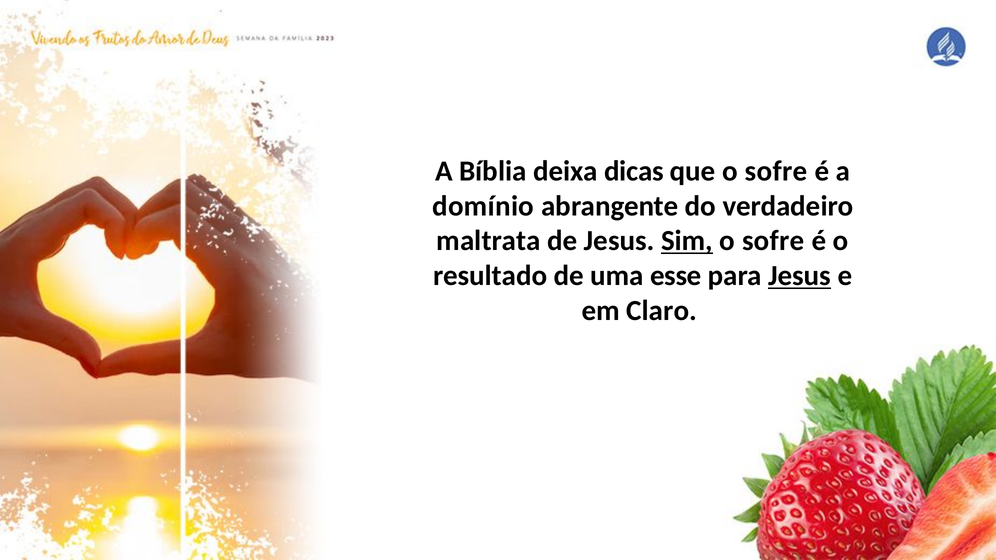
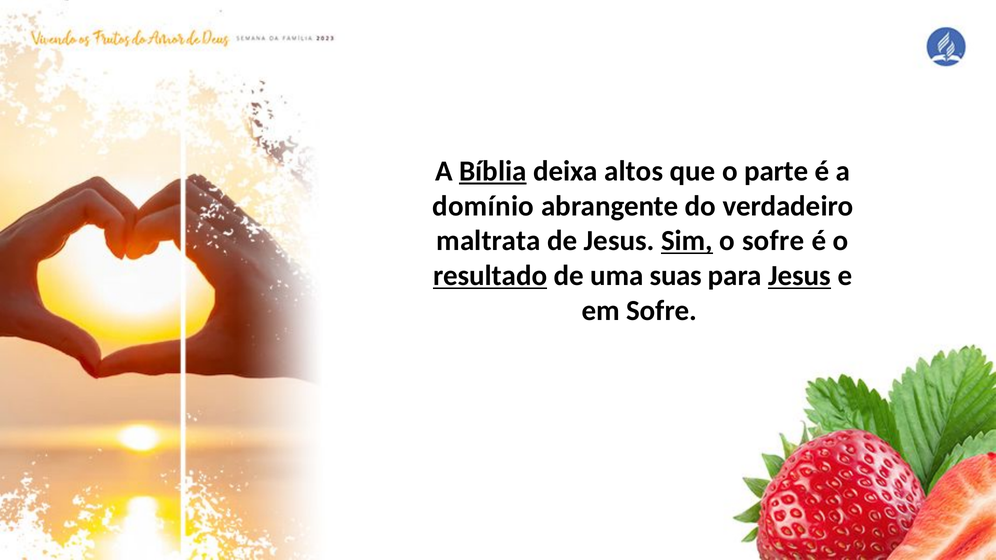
Bíblia underline: none -> present
dicas: dicas -> altos
que o sofre: sofre -> parte
resultado underline: none -> present
esse: esse -> suas
em Claro: Claro -> Sofre
